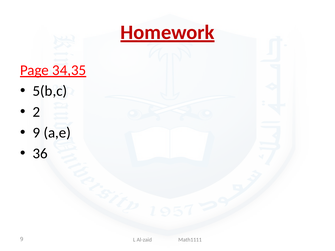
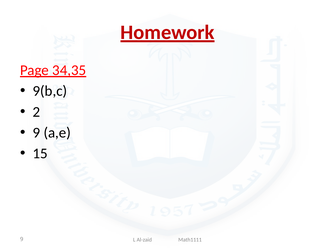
5(b,c: 5(b,c -> 9(b,c
36: 36 -> 15
